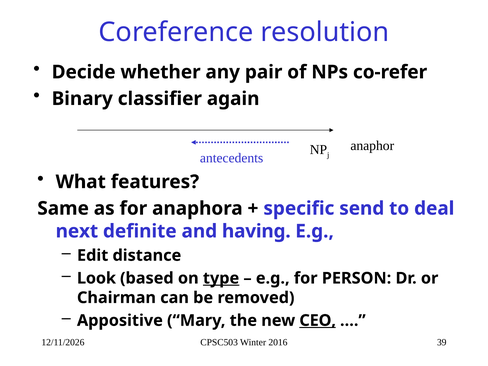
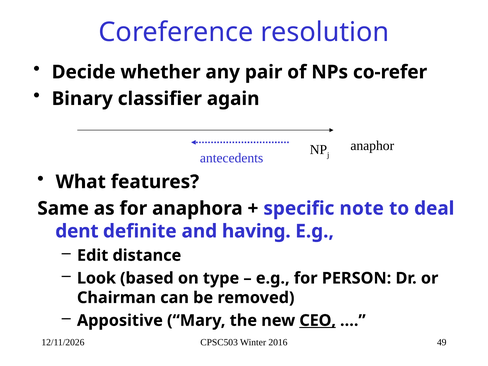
send: send -> note
next: next -> dent
type underline: present -> none
39: 39 -> 49
